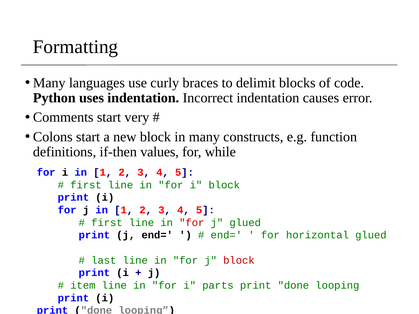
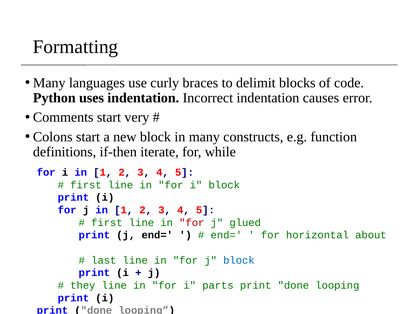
values: values -> iterate
horizontal glued: glued -> about
block at (239, 260) colour: red -> blue
item: item -> they
